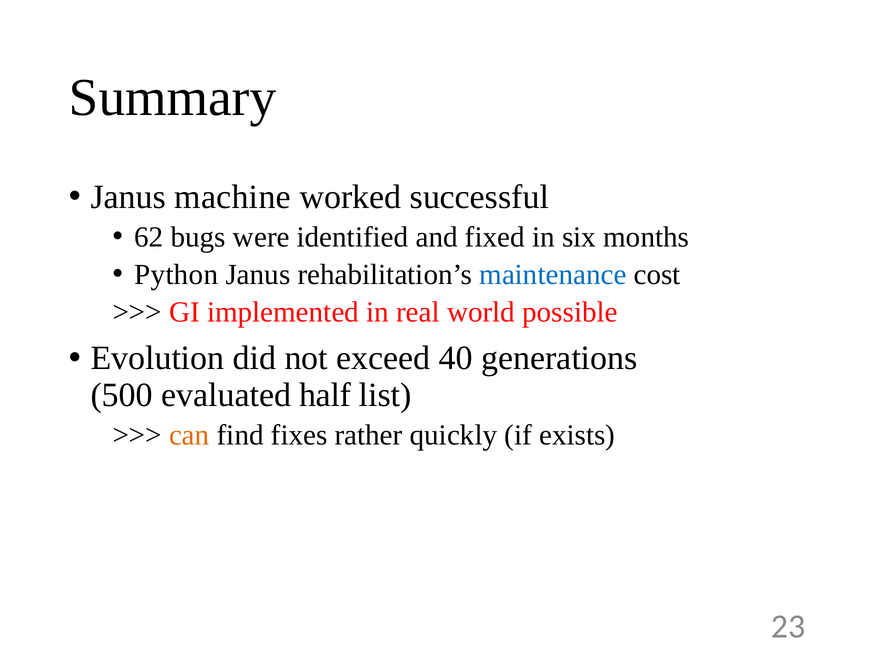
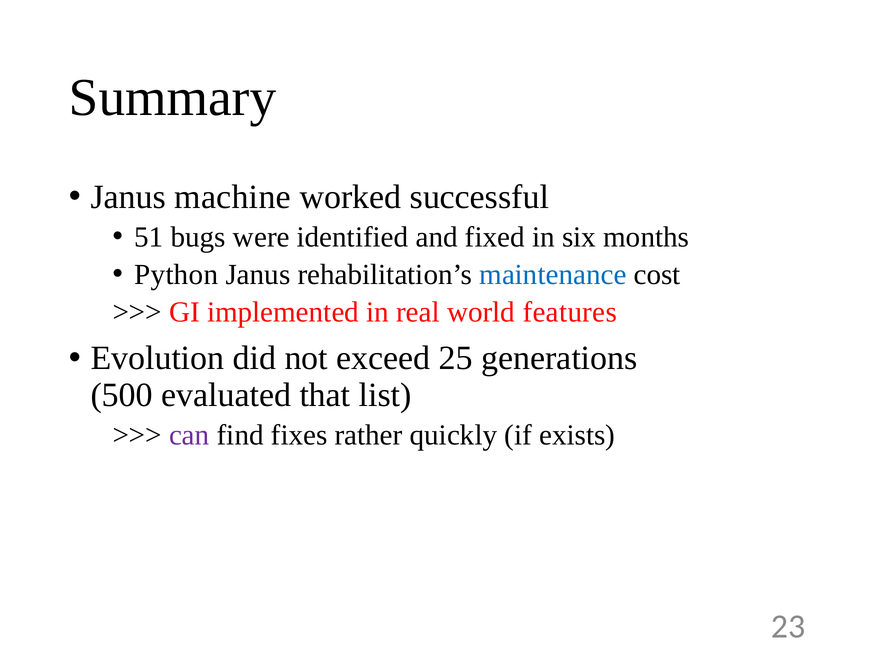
62: 62 -> 51
possible: possible -> features
40: 40 -> 25
half: half -> that
can colour: orange -> purple
